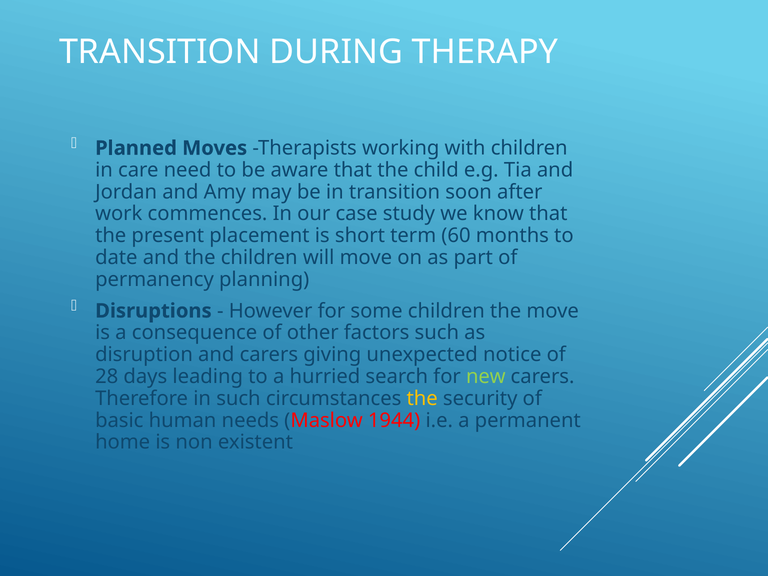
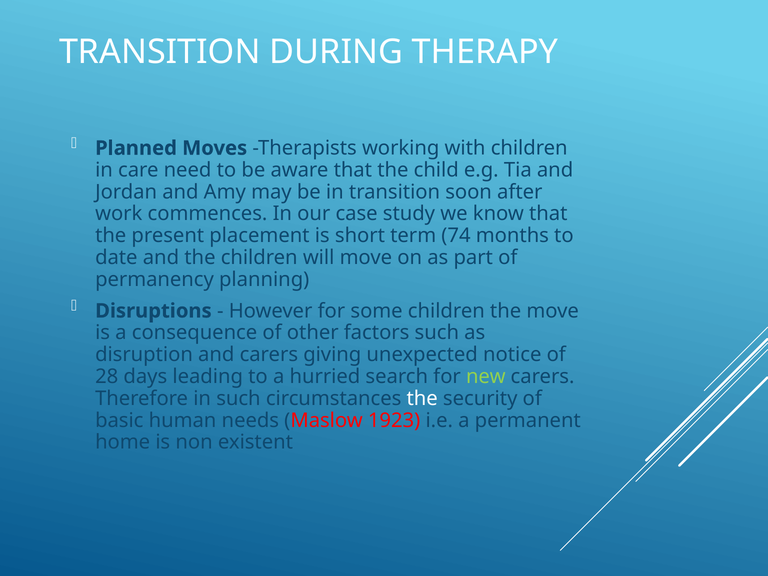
60: 60 -> 74
the at (422, 398) colour: yellow -> white
1944: 1944 -> 1923
